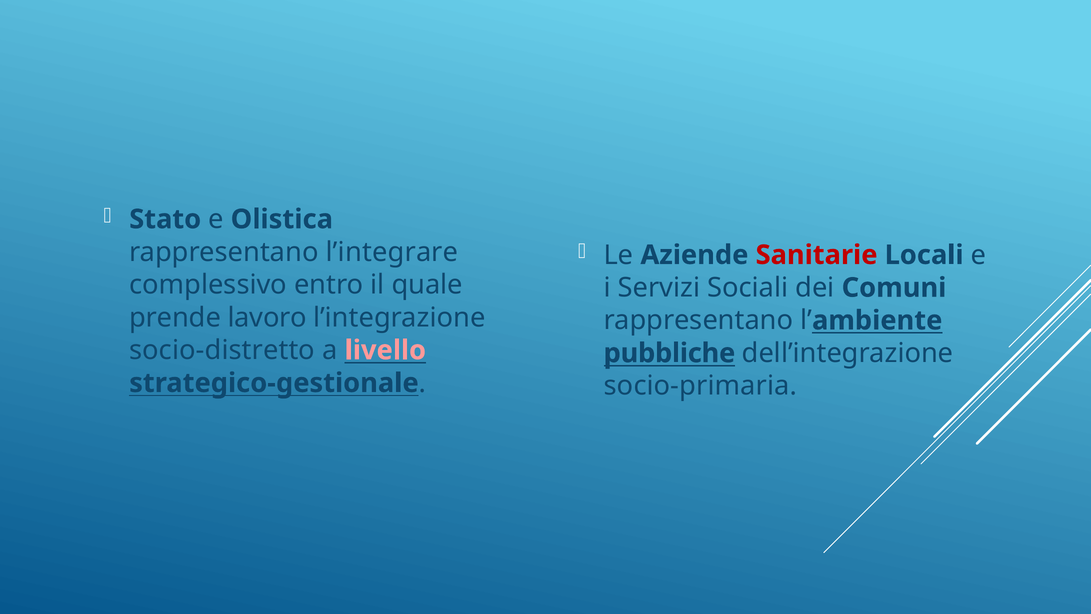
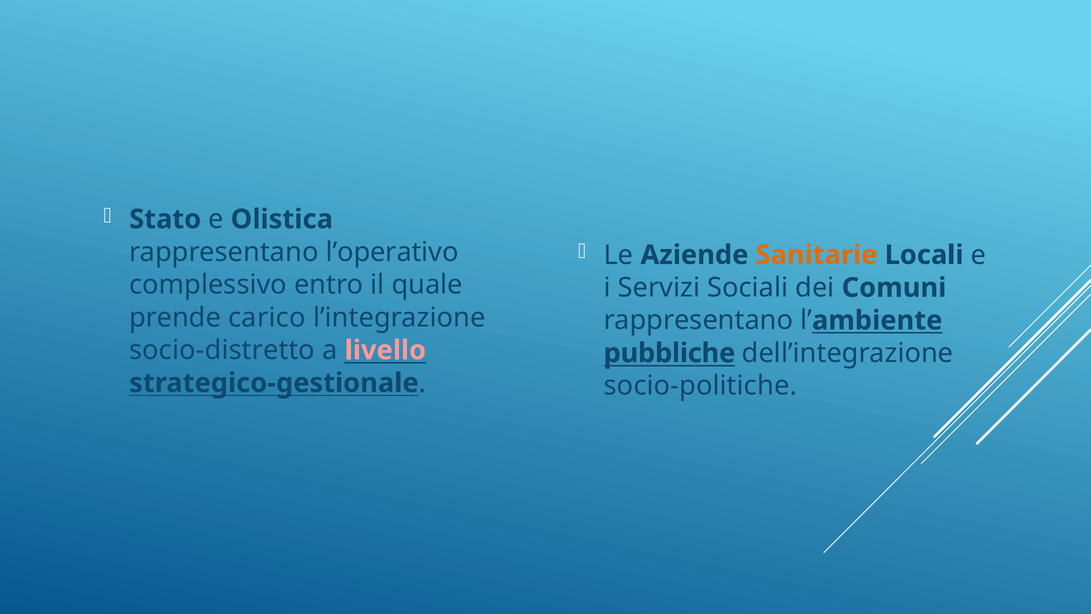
Sanitarie colour: red -> orange
l’integrare: l’integrare -> l’operativo
lavoro: lavoro -> carico
socio-primaria: socio-primaria -> socio-politiche
